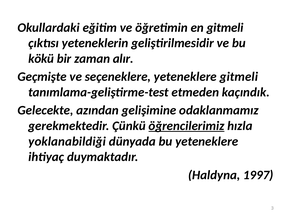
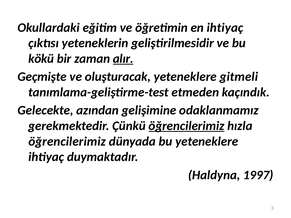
en gitmeli: gitmeli -> ihtiyaç
alır underline: none -> present
seçeneklere: seçeneklere -> oluşturacak
yoklanabildiği at (67, 142): yoklanabildiği -> öğrencilerimiz
